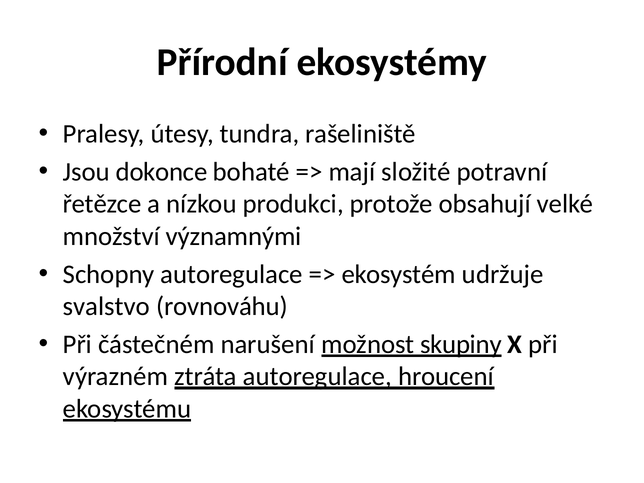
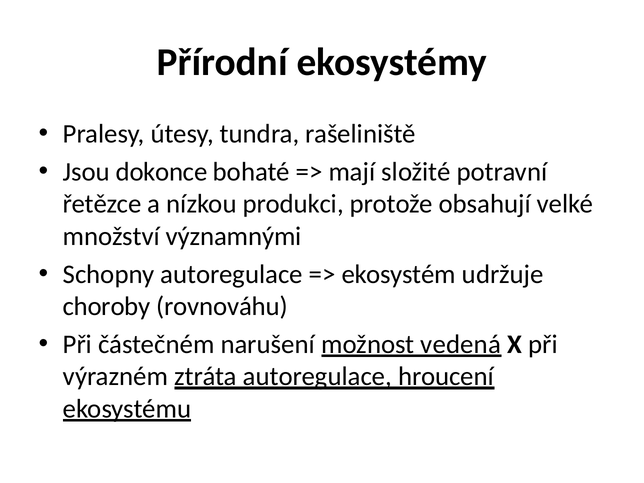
svalstvo: svalstvo -> choroby
skupiny: skupiny -> vedená
